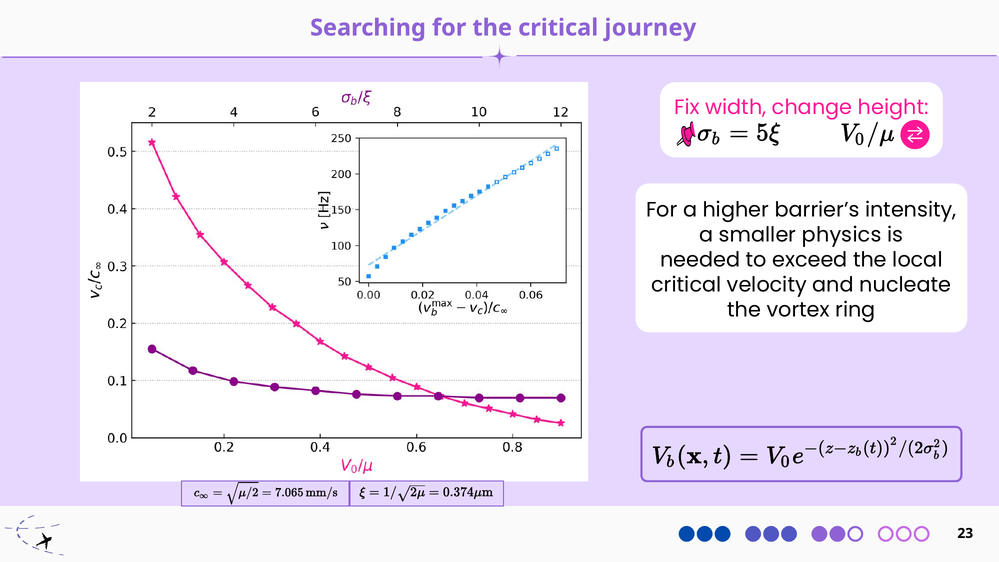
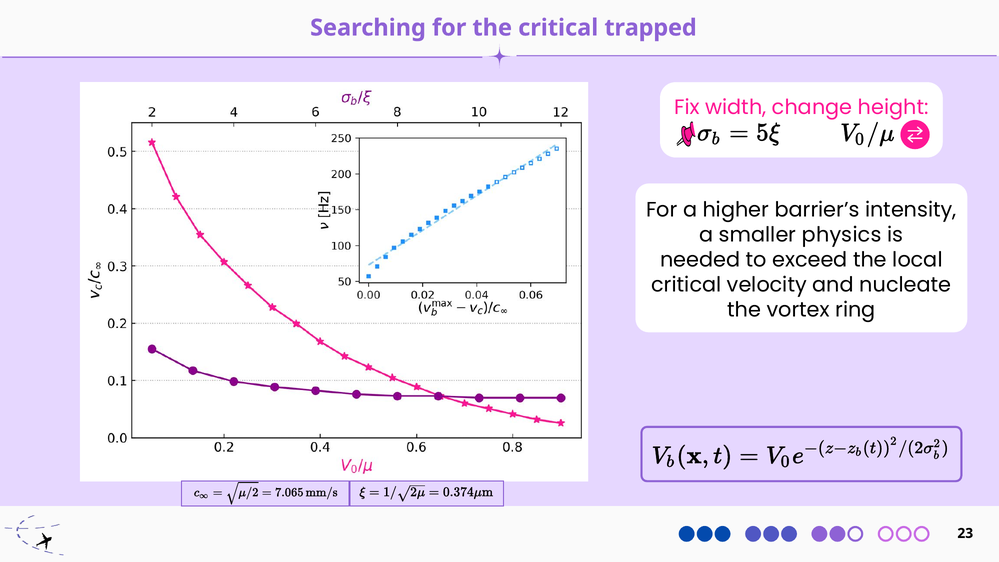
journey: journey -> trapped
